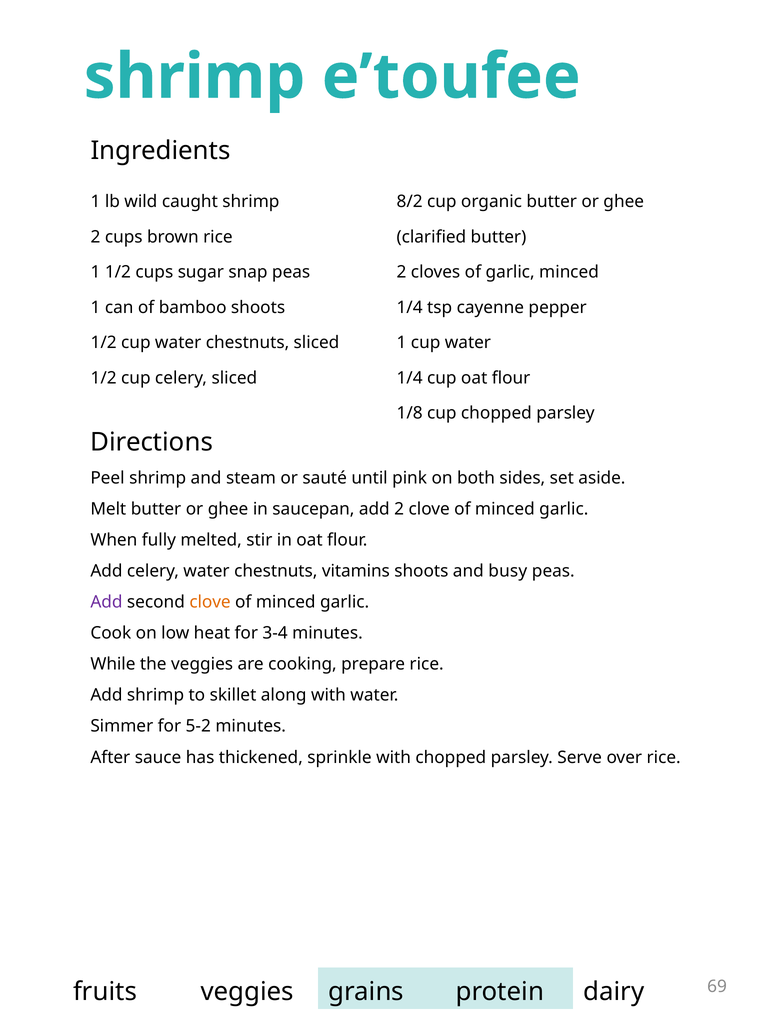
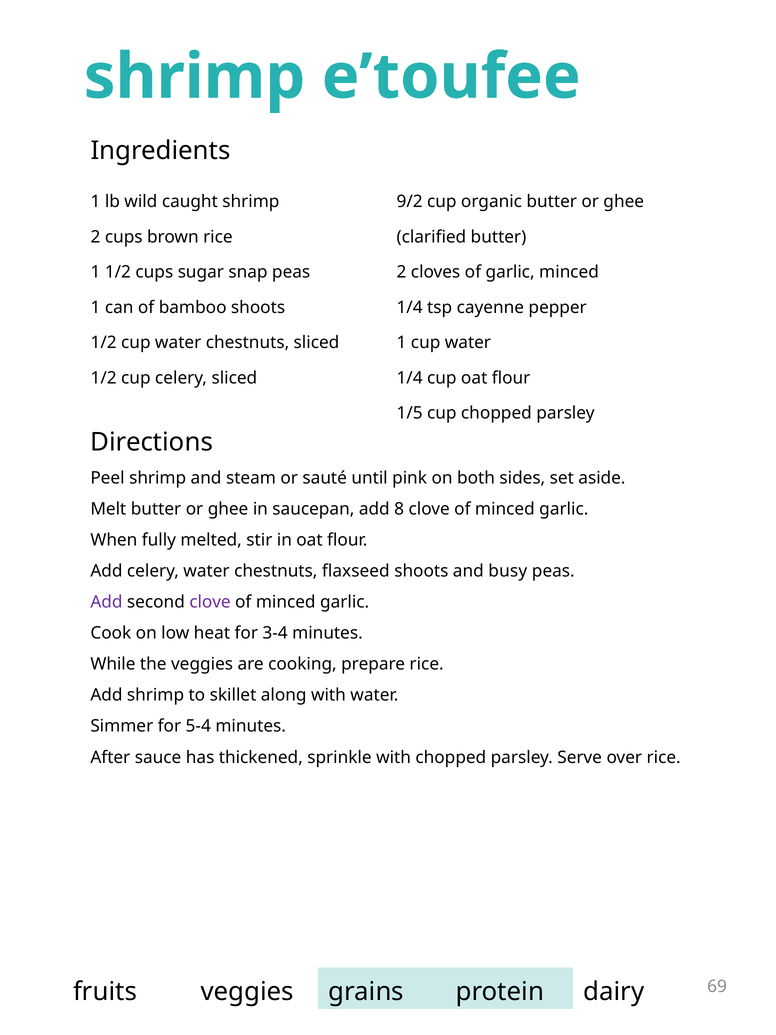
8/2: 8/2 -> 9/2
1/8: 1/8 -> 1/5
add 2: 2 -> 8
vitamins: vitamins -> flaxseed
clove at (210, 602) colour: orange -> purple
5-2: 5-2 -> 5-4
